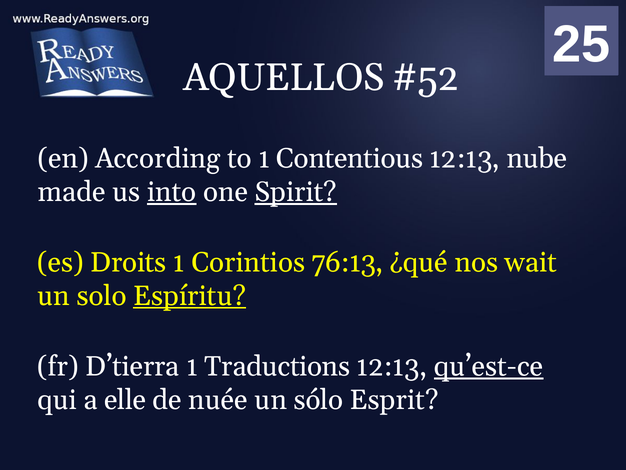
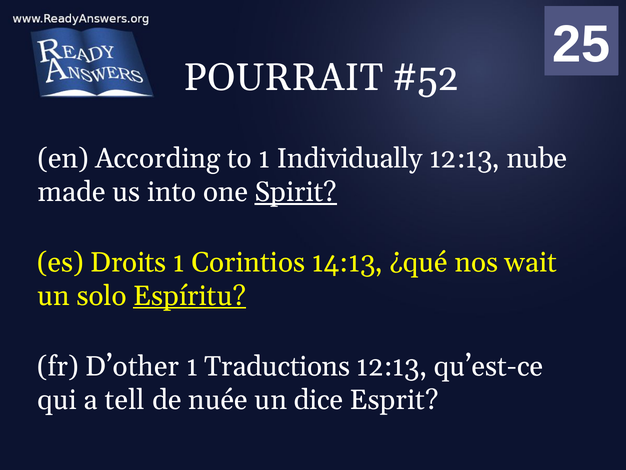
AQUELLOS: AQUELLOS -> POURRAIT
Contentious: Contentious -> Individually
into underline: present -> none
76:13: 76:13 -> 14:13
D’tierra: D’tierra -> D’other
qu’est-ce underline: present -> none
elle: elle -> tell
sólo: sólo -> dice
